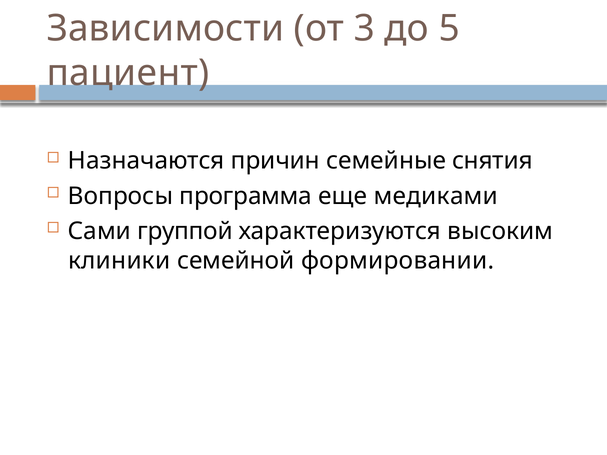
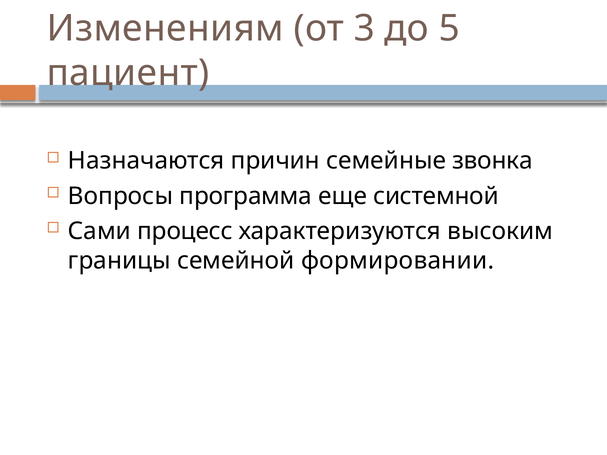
Зависимости: Зависимости -> Изменениям
снятия: снятия -> звонка
медиками: медиками -> системной
группой: группой -> процесс
клиники: клиники -> границы
